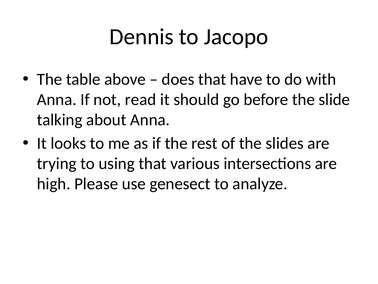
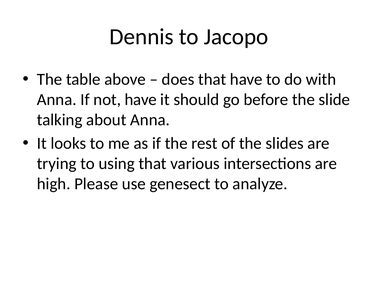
not read: read -> have
